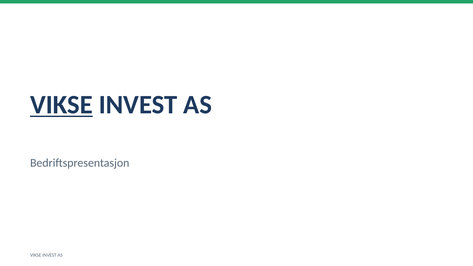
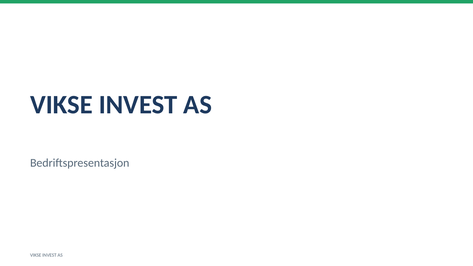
VIKSE at (61, 105) underline: present -> none
